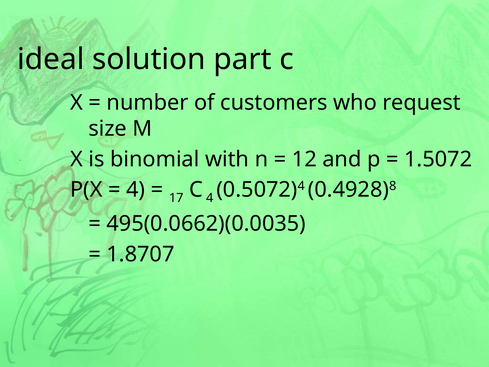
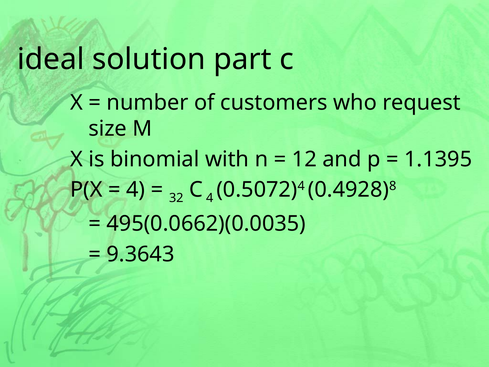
1.5072: 1.5072 -> 1.1395
17: 17 -> 32
1.8707: 1.8707 -> 9.3643
